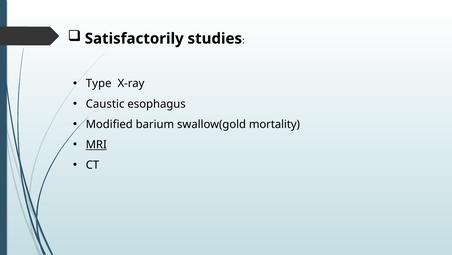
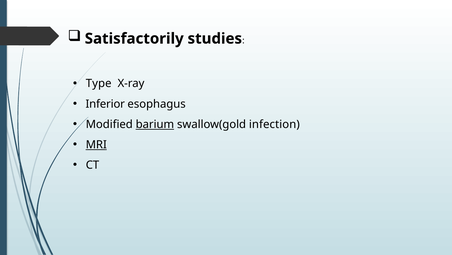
Caustic: Caustic -> Inferior
barium underline: none -> present
mortality: mortality -> infection
